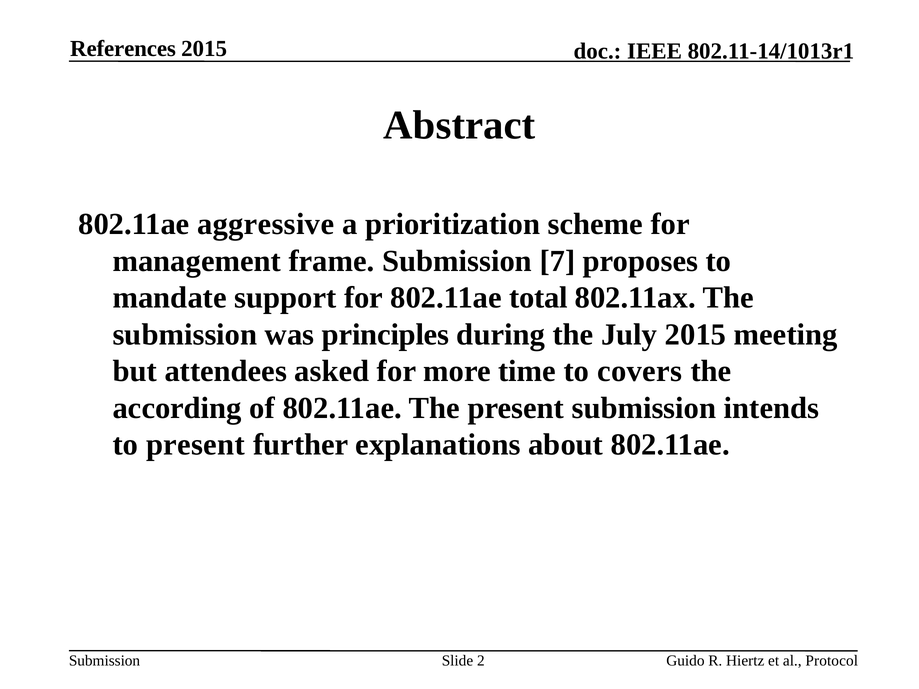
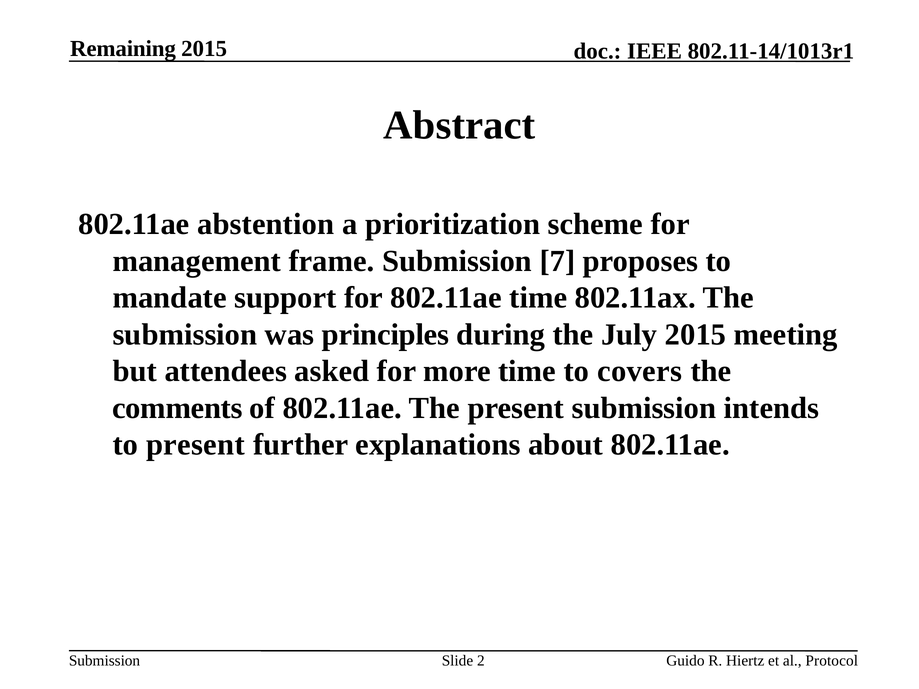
References: References -> Remaining
aggressive: aggressive -> abstention
802.11ae total: total -> time
according: according -> comments
